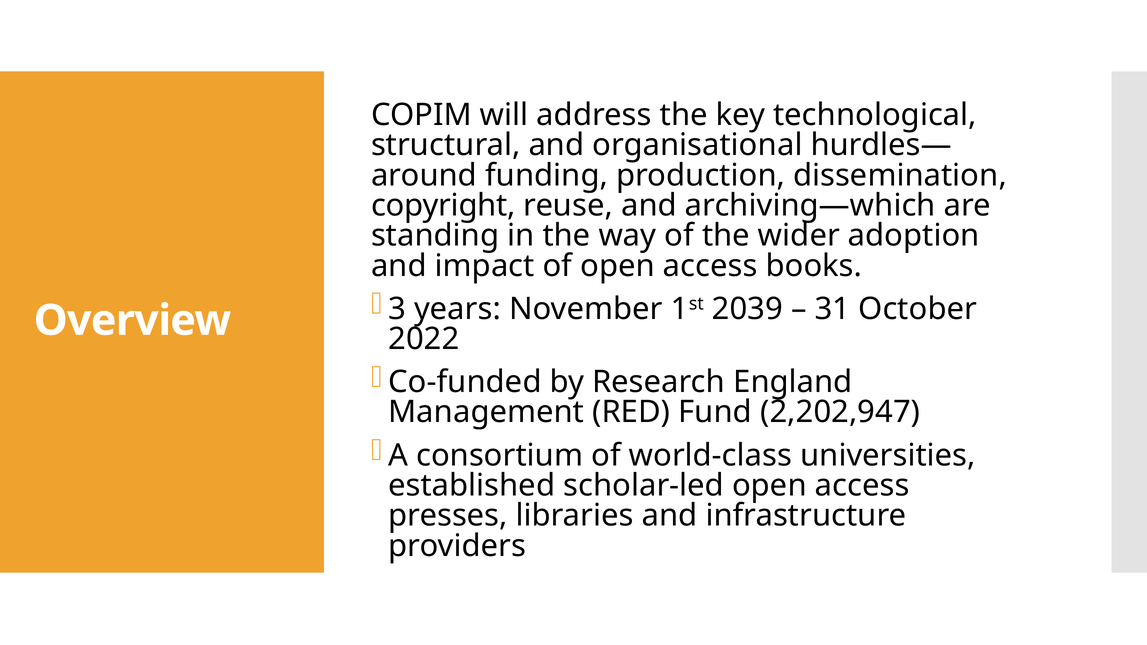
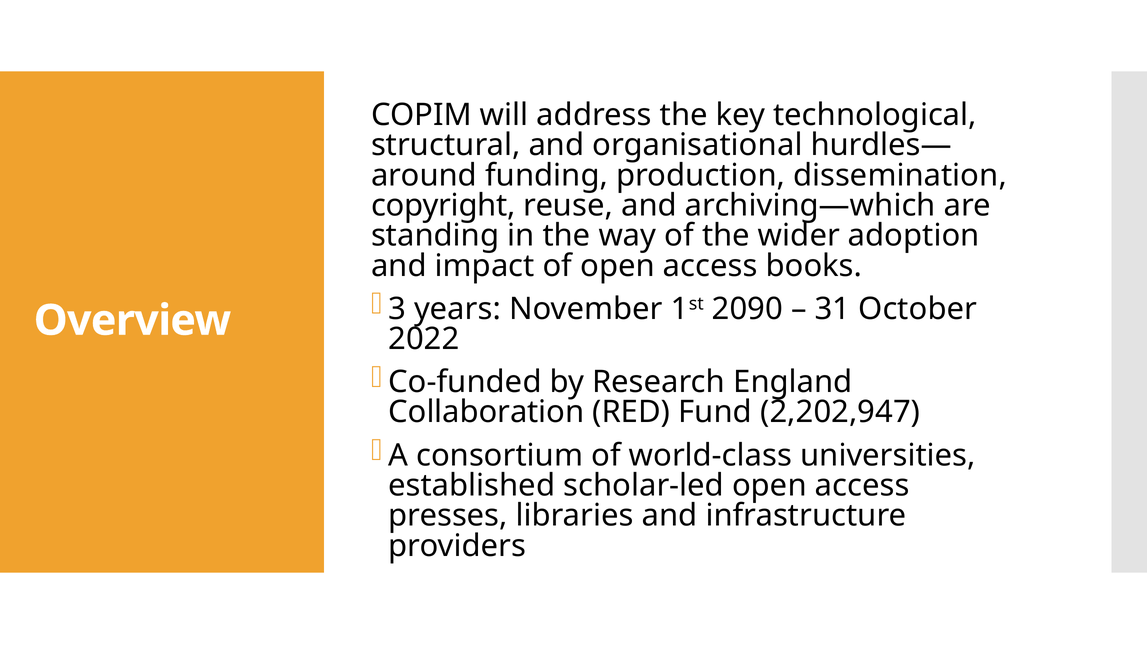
2039: 2039 -> 2090
Management: Management -> Collaboration
